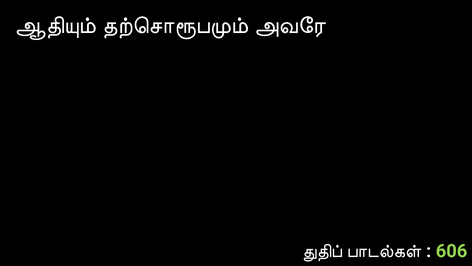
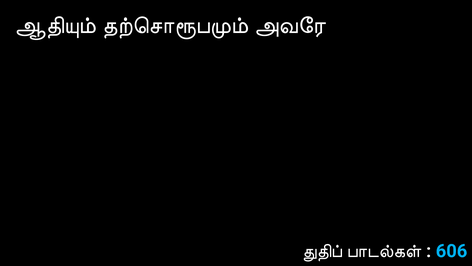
606 colour: light green -> light blue
